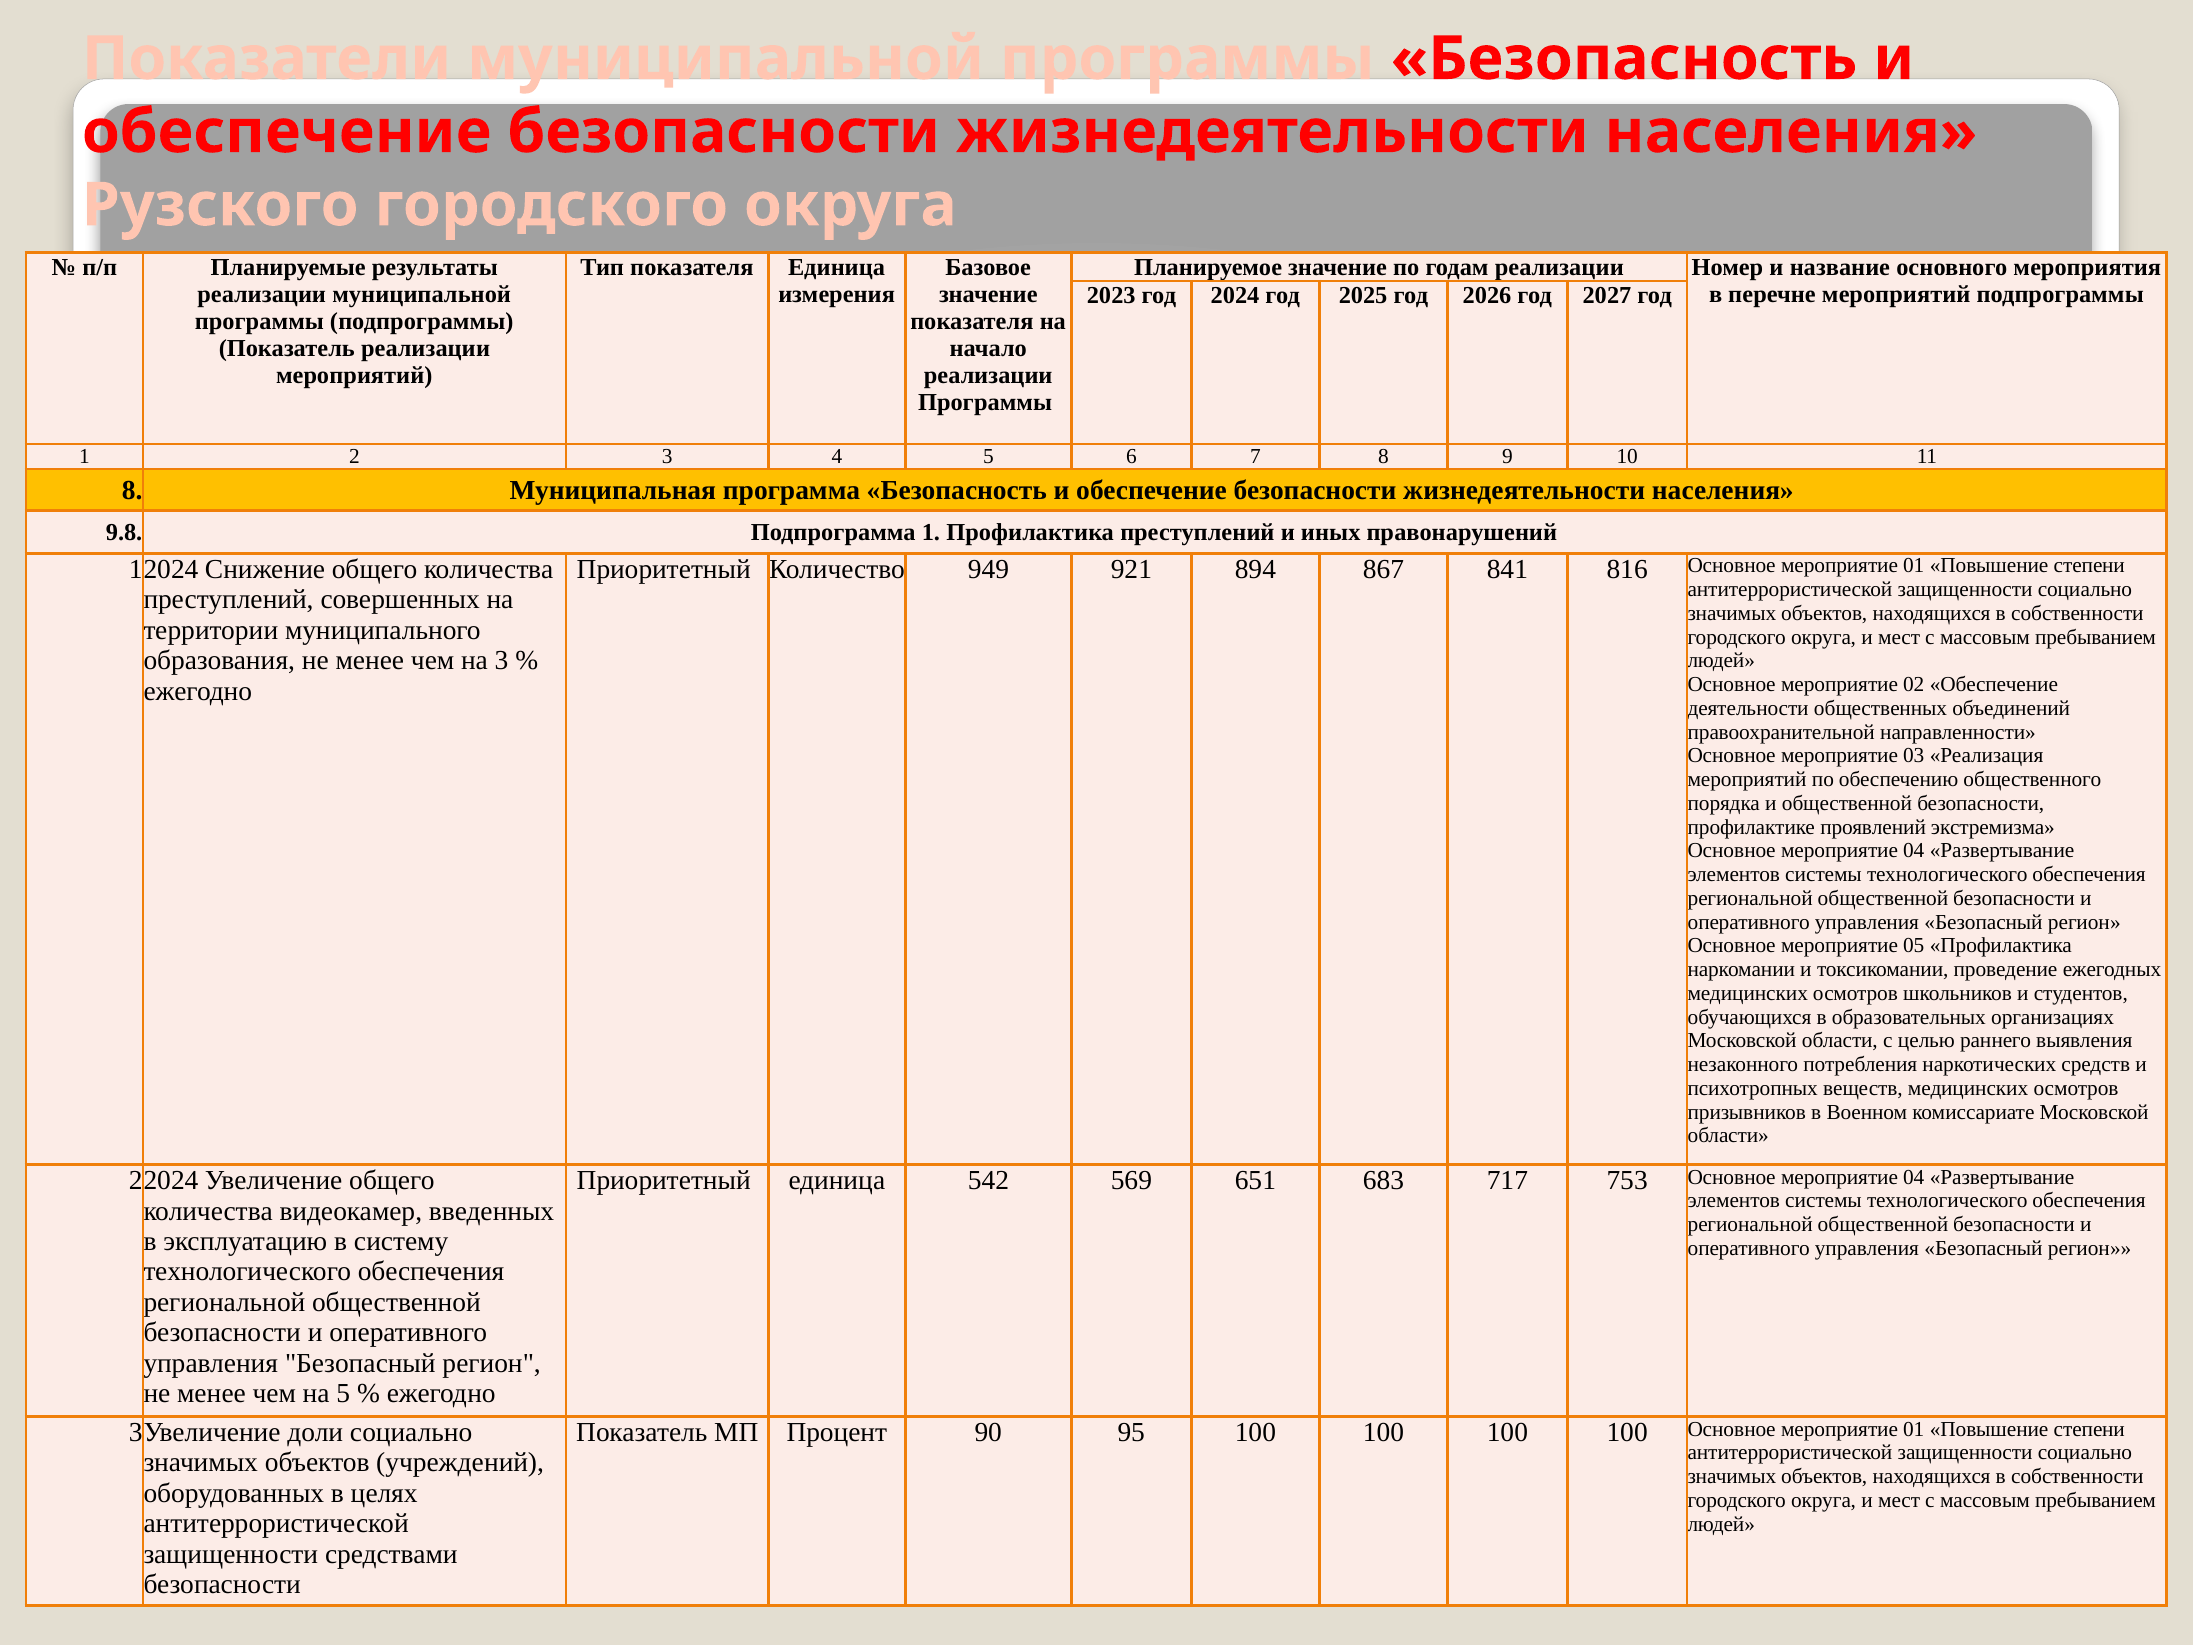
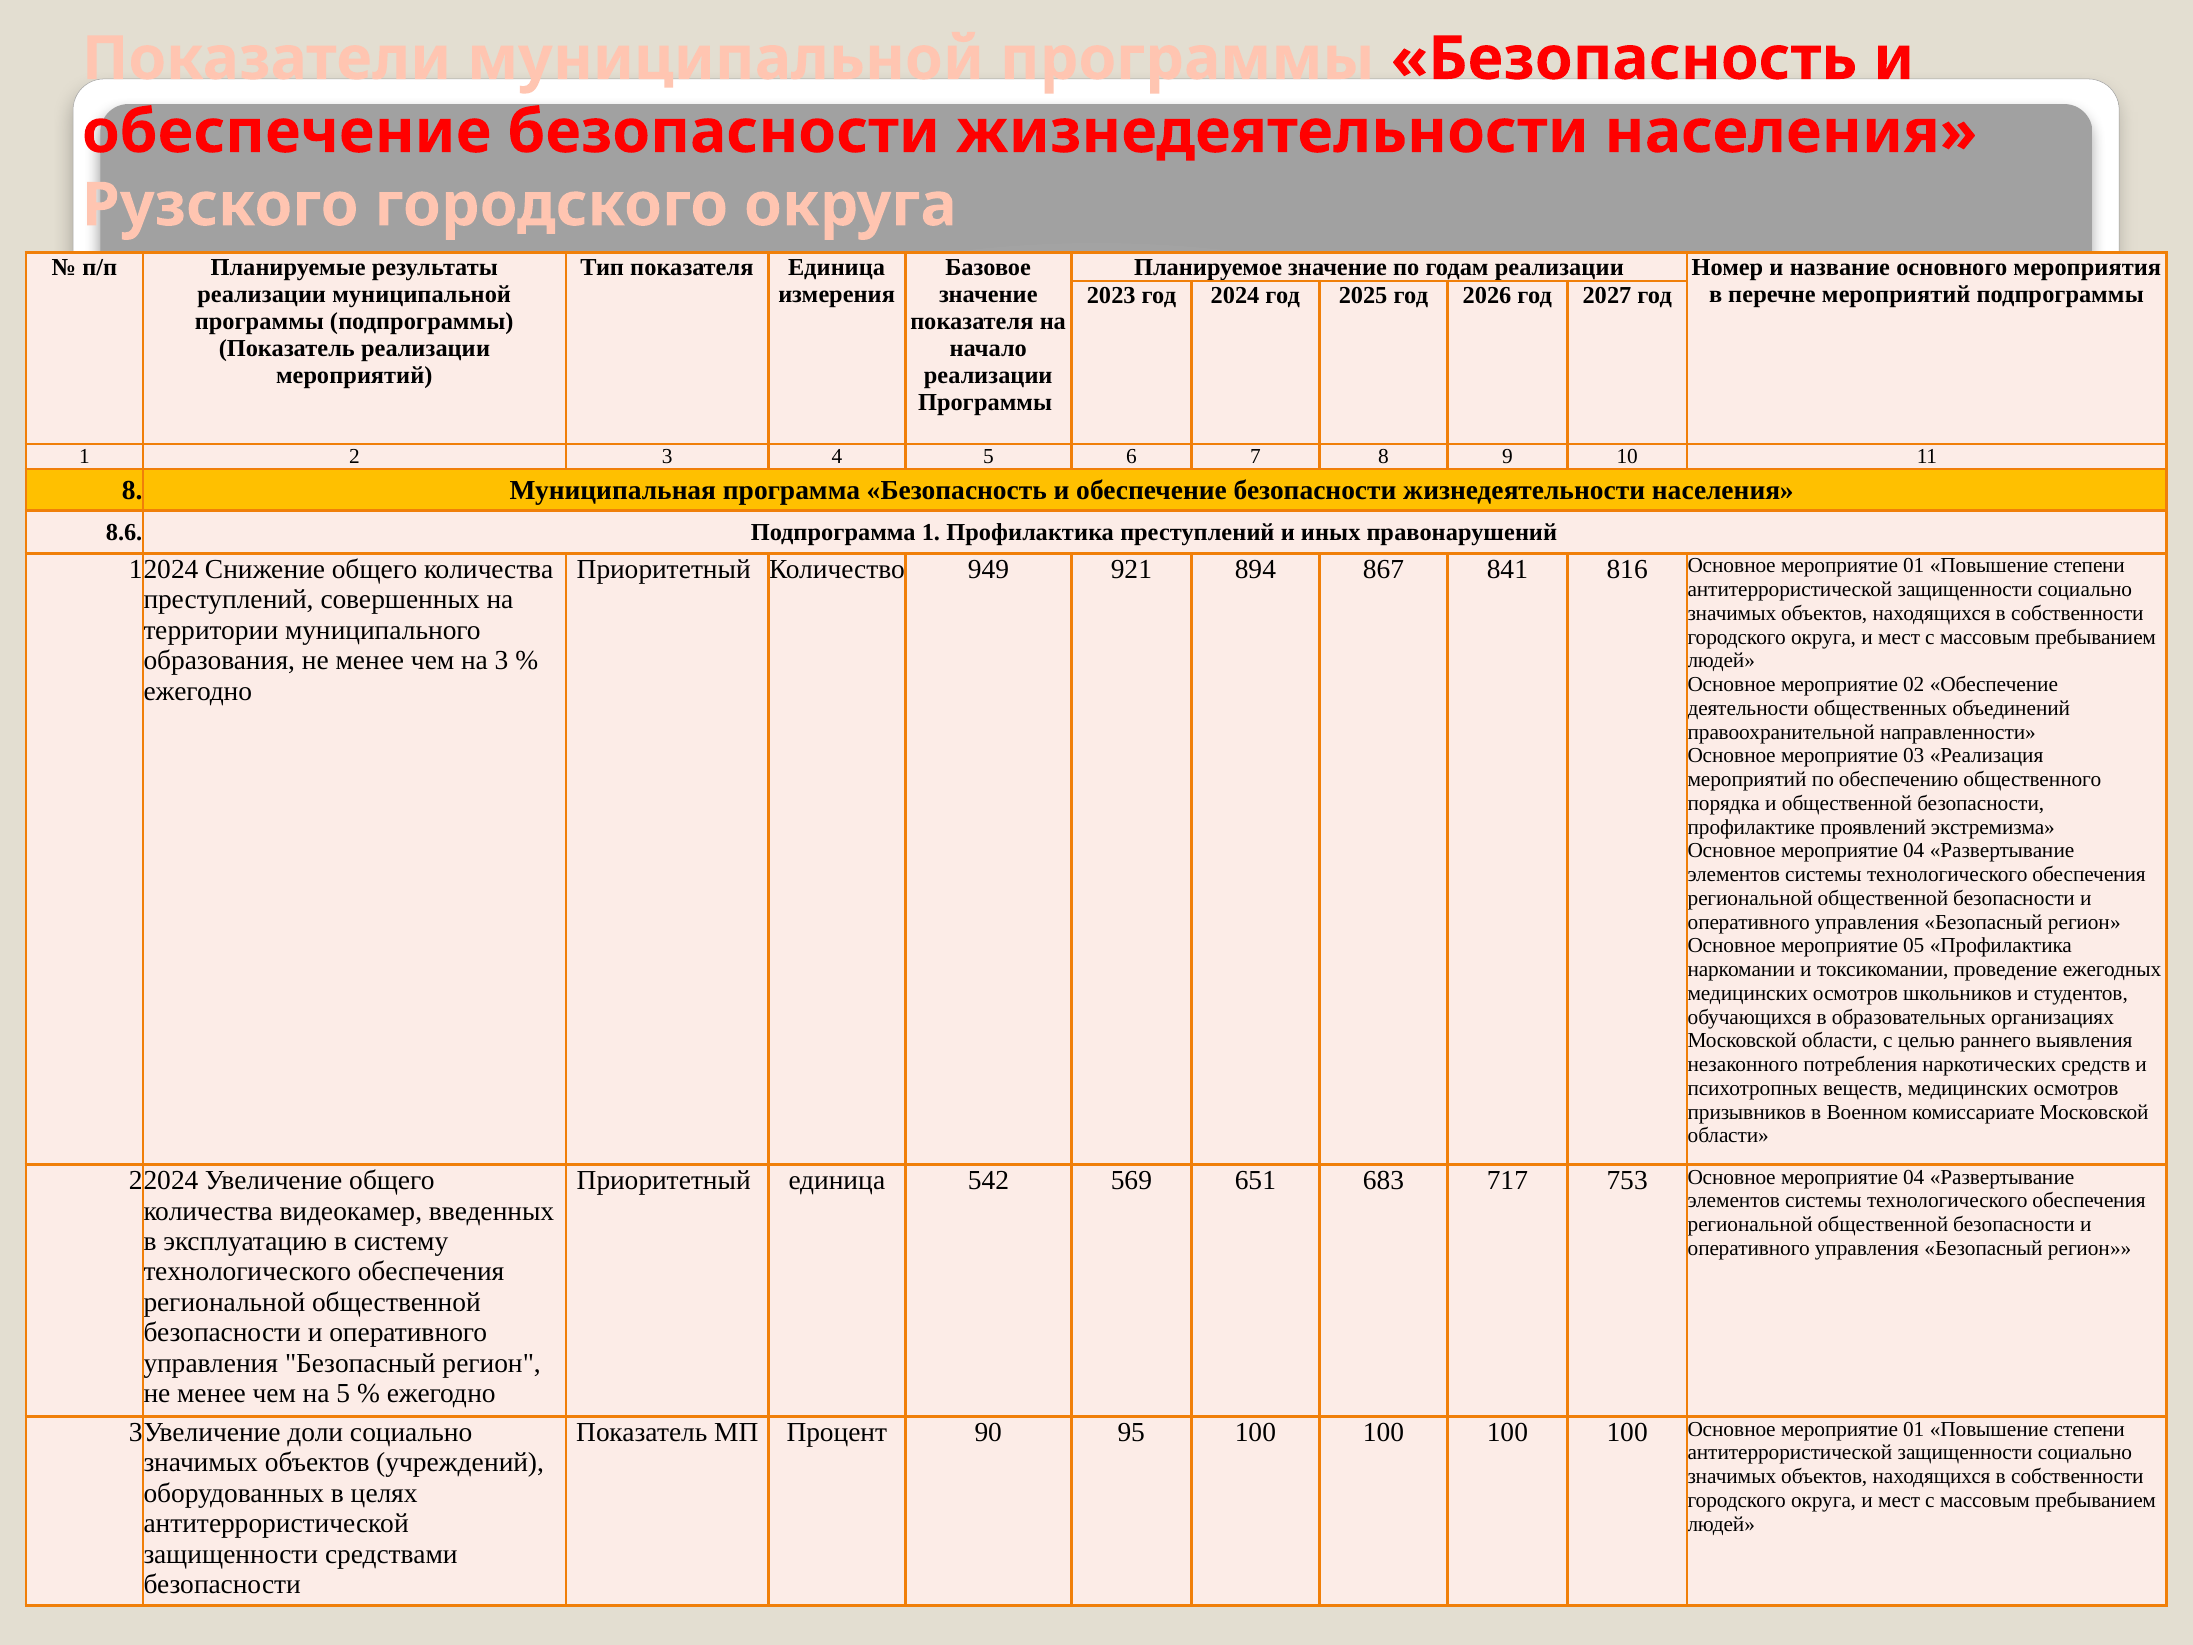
9.8: 9.8 -> 8.6
